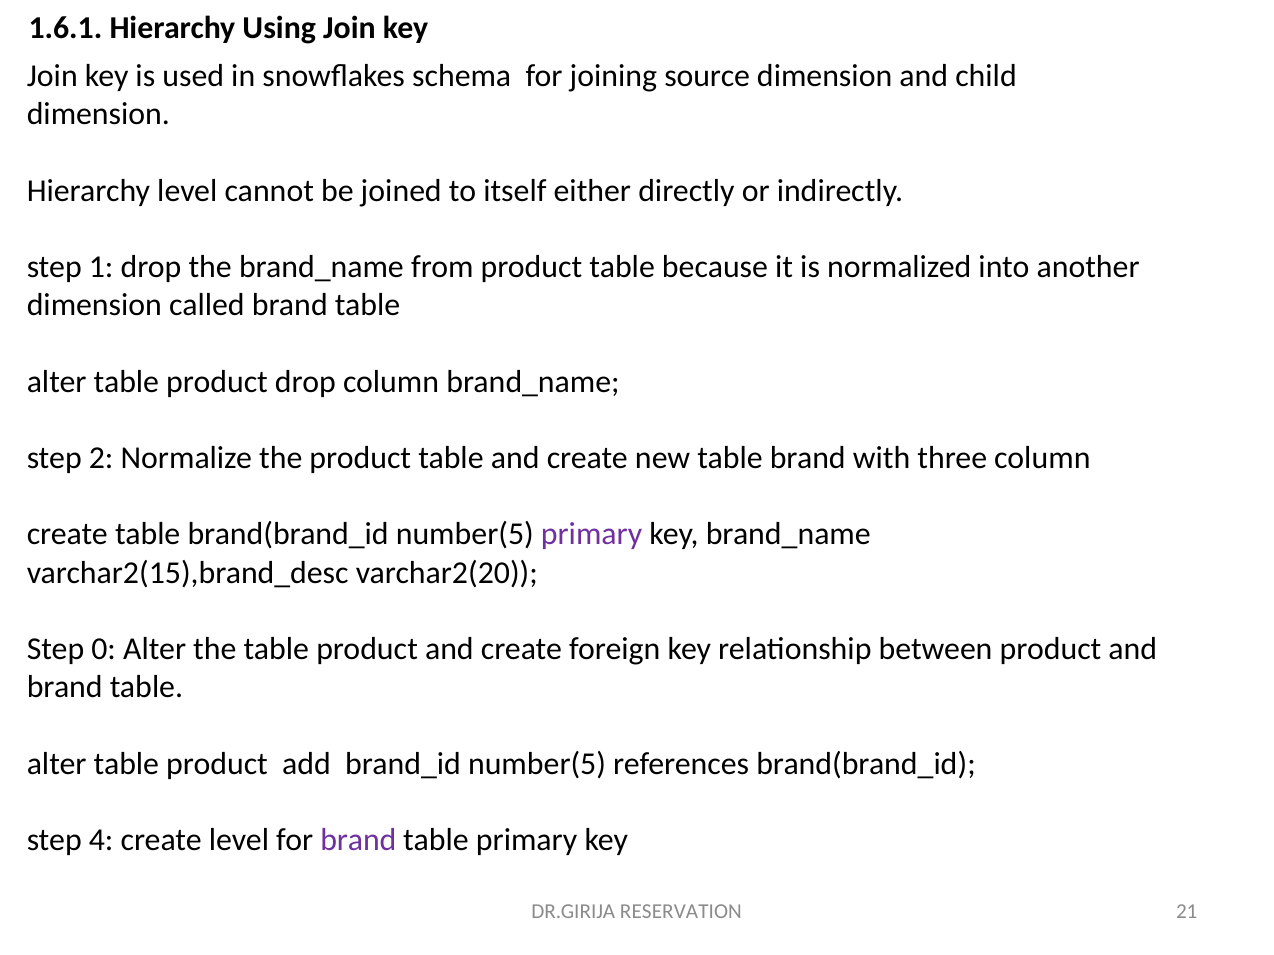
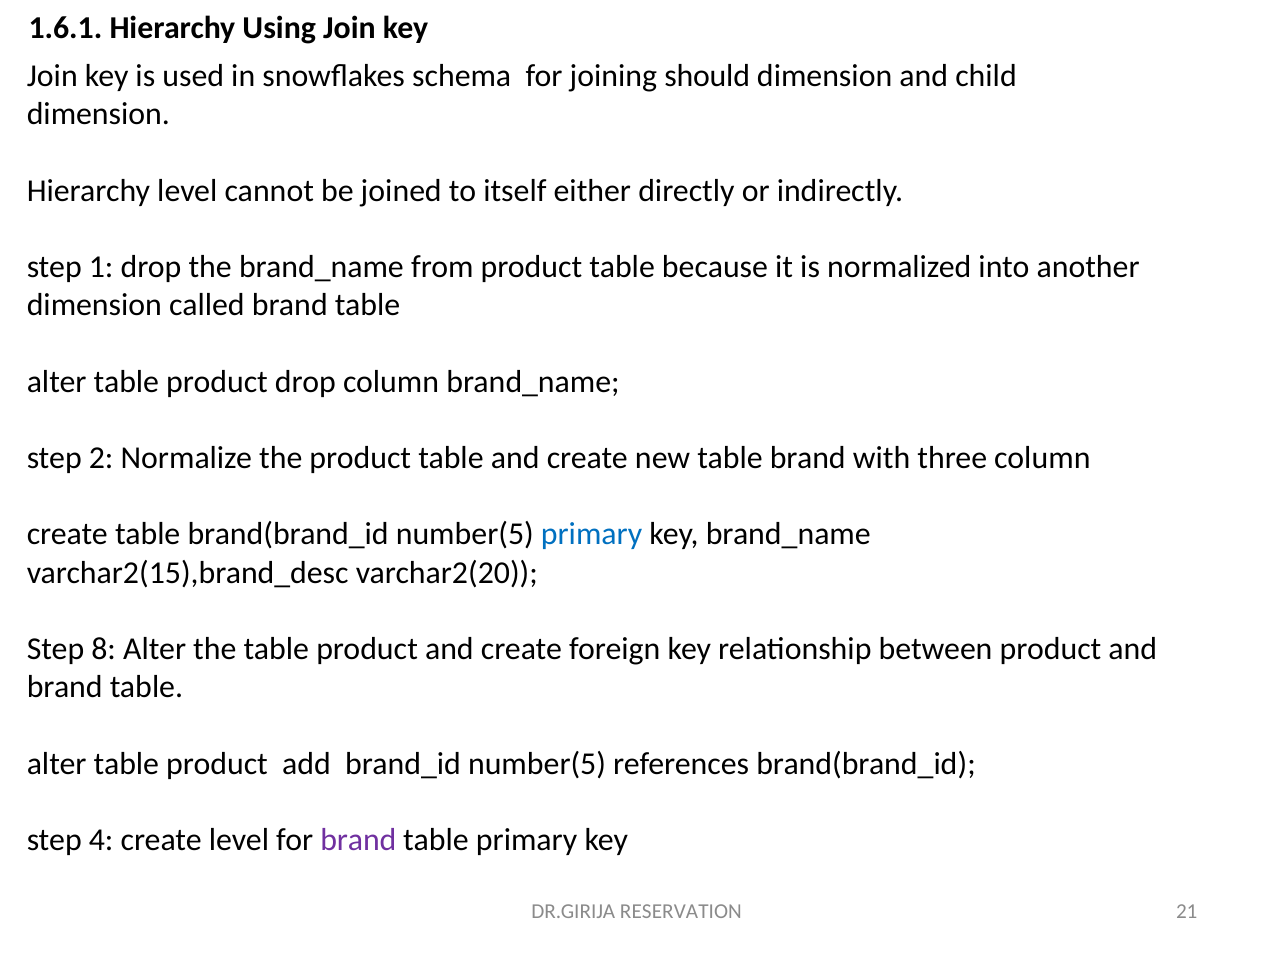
source: source -> should
primary at (592, 535) colour: purple -> blue
0: 0 -> 8
